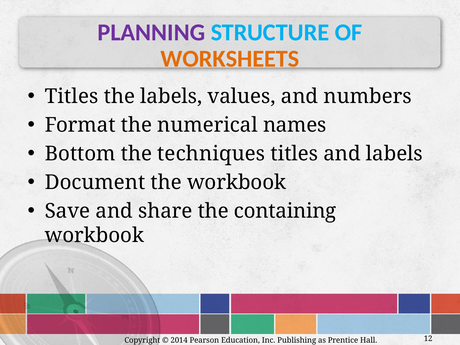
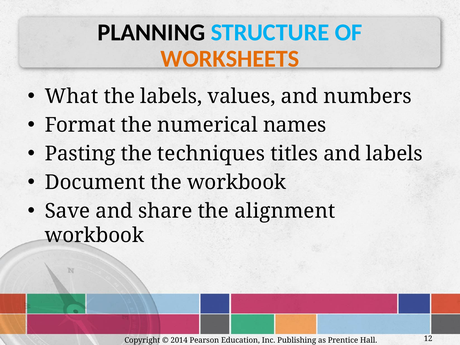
PLANNING colour: purple -> black
Titles at (72, 96): Titles -> What
Bottom: Bottom -> Pasting
containing: containing -> alignment
